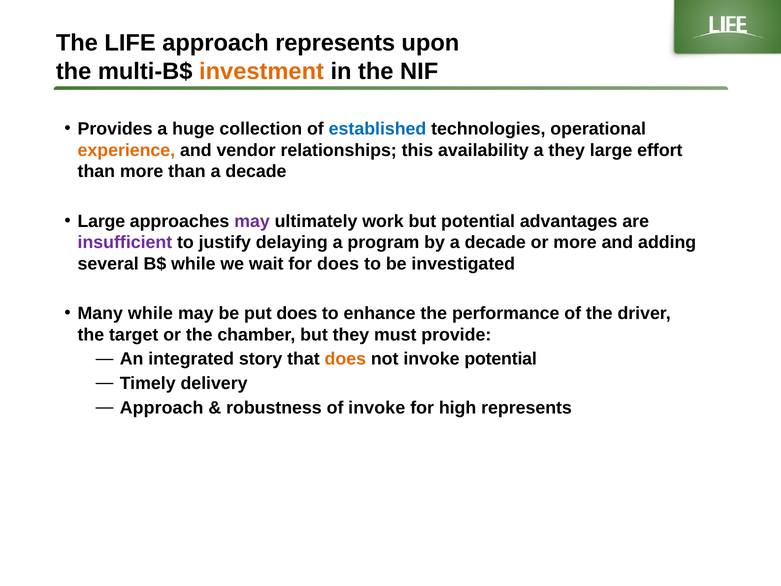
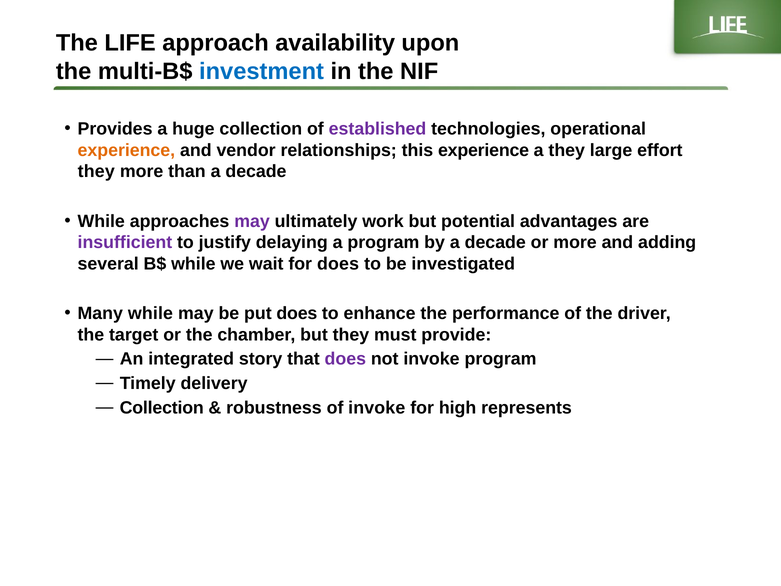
approach represents: represents -> availability
investment colour: orange -> blue
established colour: blue -> purple
this availability: availability -> experience
than at (96, 171): than -> they
Large at (101, 221): Large -> While
does at (345, 359) colour: orange -> purple
invoke potential: potential -> program
Approach at (162, 407): Approach -> Collection
